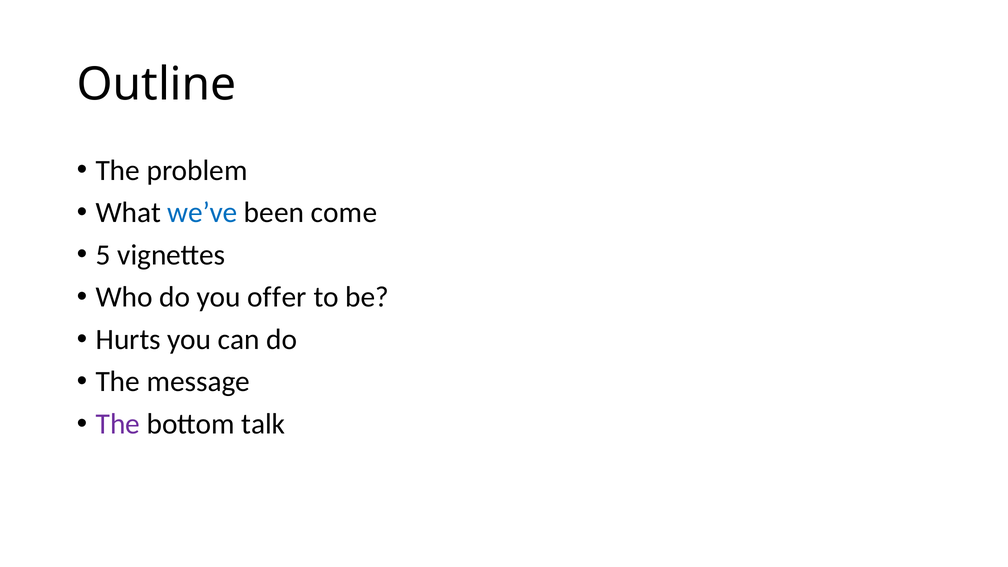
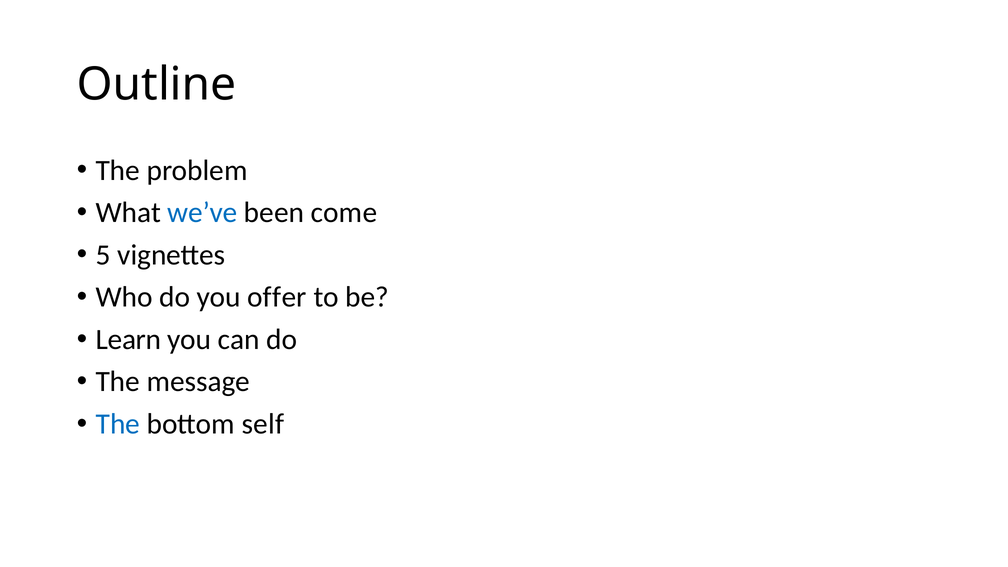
Hurts: Hurts -> Learn
The at (118, 424) colour: purple -> blue
talk: talk -> self
